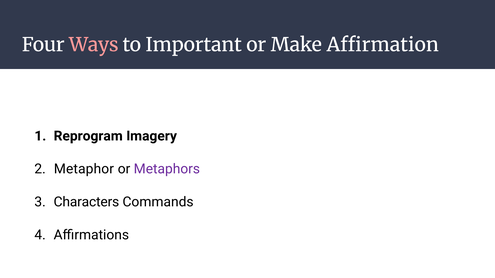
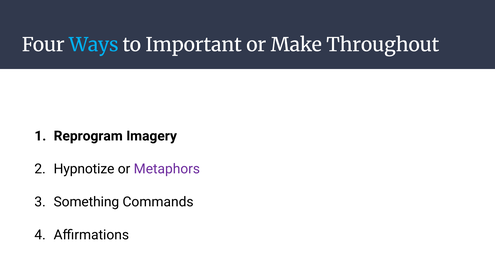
Ways colour: pink -> light blue
Affirmation: Affirmation -> Throughout
Metaphor: Metaphor -> Hypnotize
Characters: Characters -> Something
